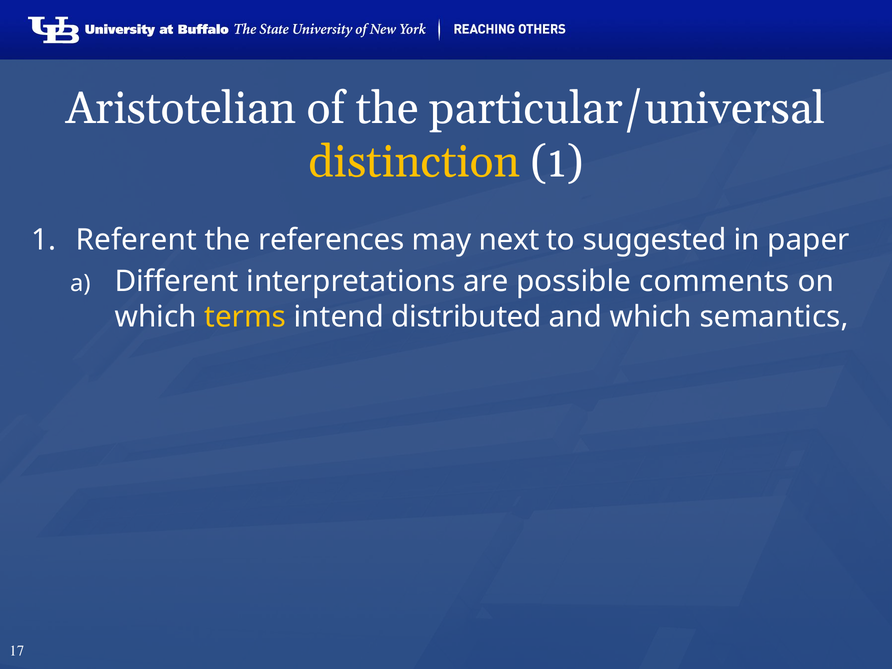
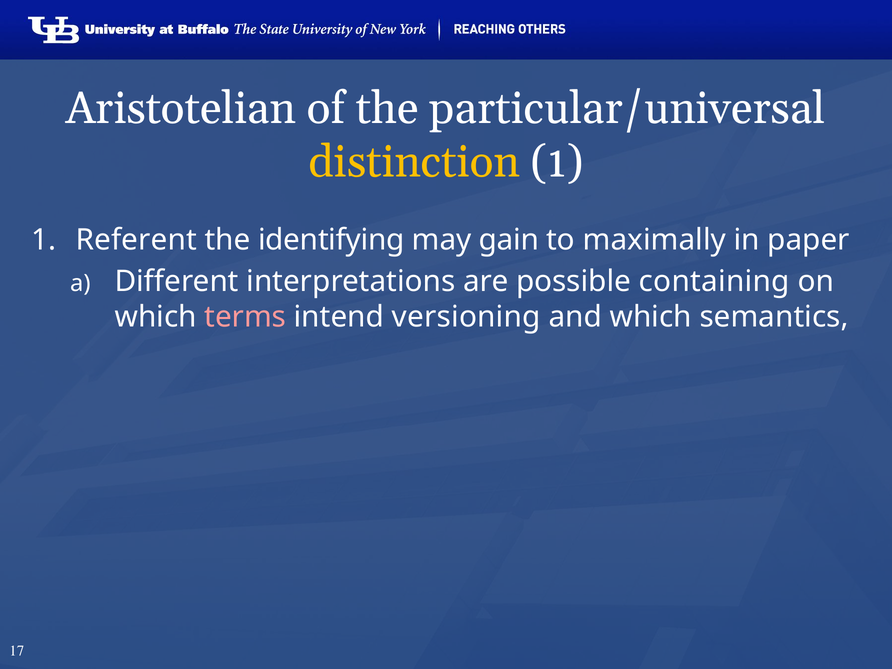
references: references -> identifying
next: next -> gain
suggested: suggested -> maximally
comments: comments -> containing
terms colour: yellow -> pink
distributed: distributed -> versioning
